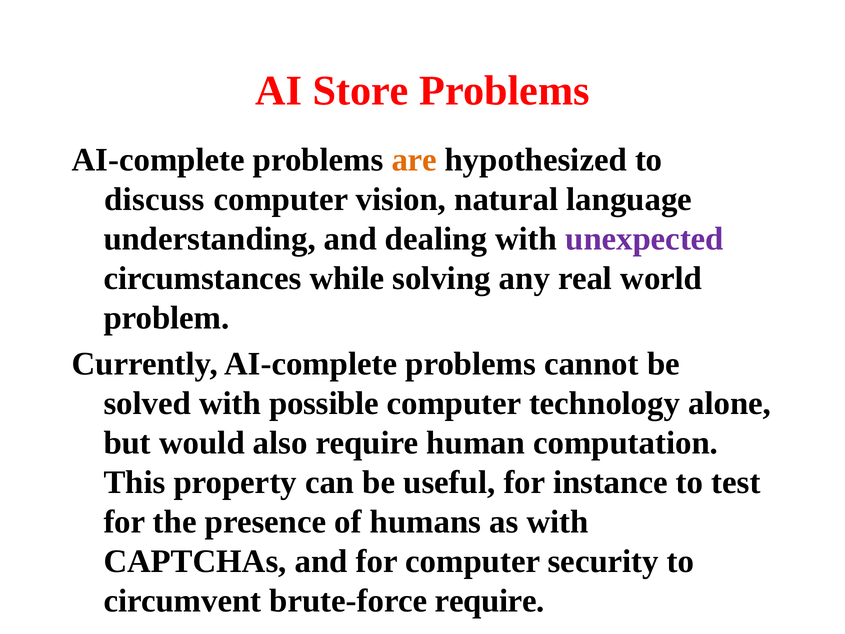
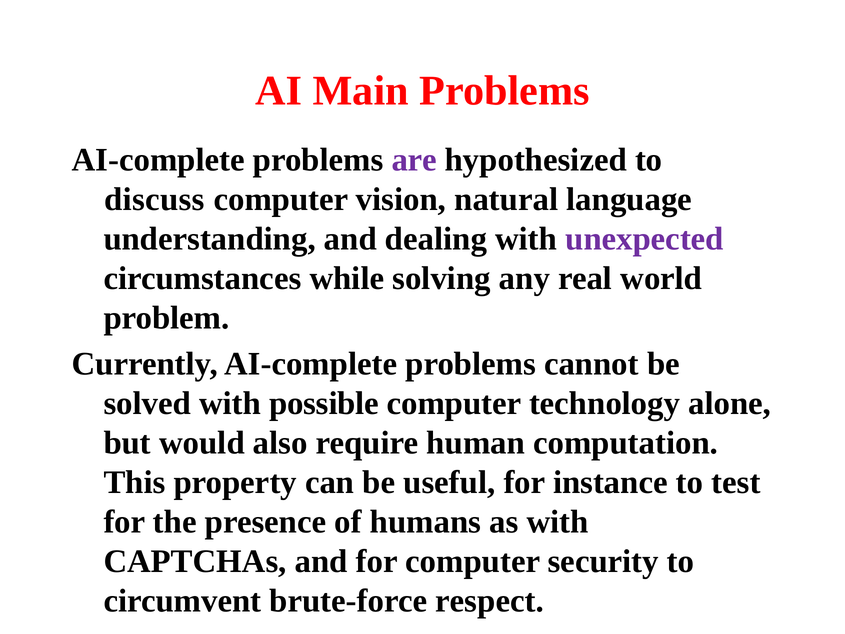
Store: Store -> Main
are colour: orange -> purple
brute-force require: require -> respect
